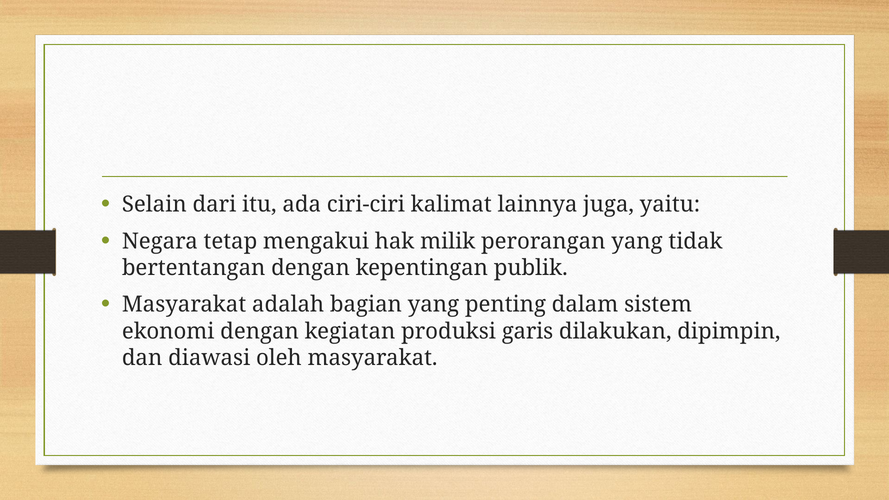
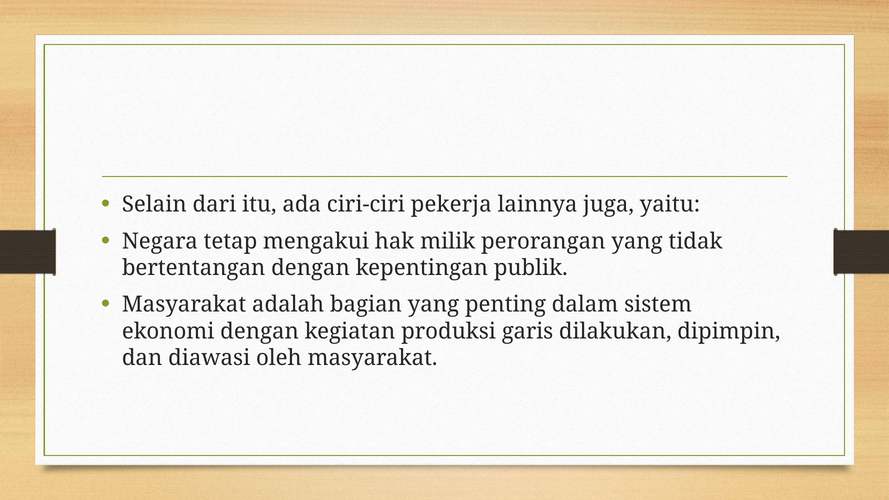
kalimat: kalimat -> pekerja
